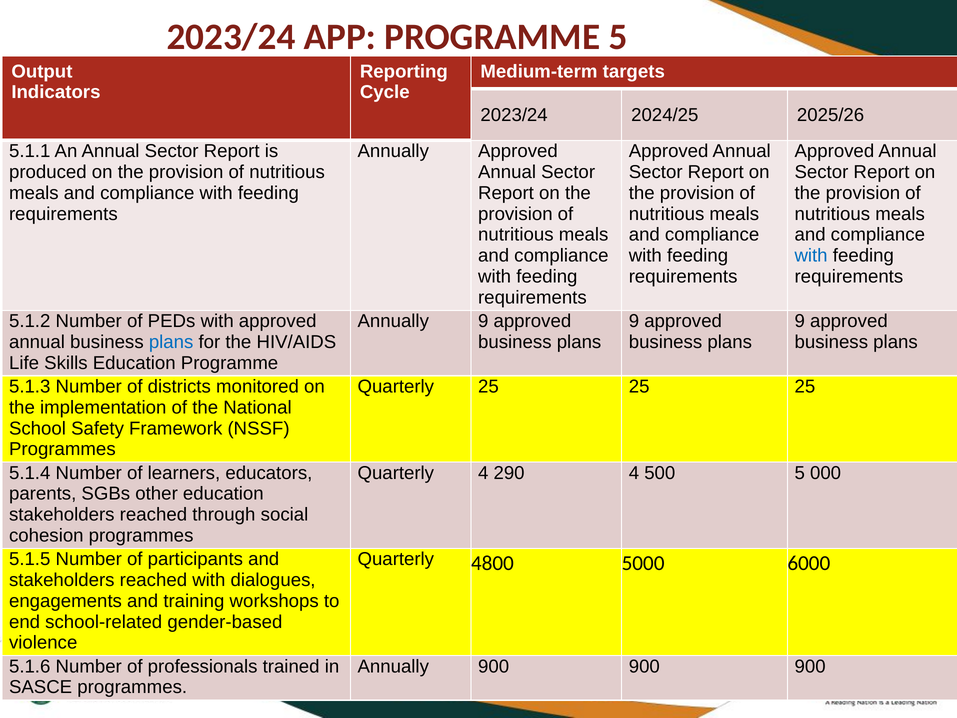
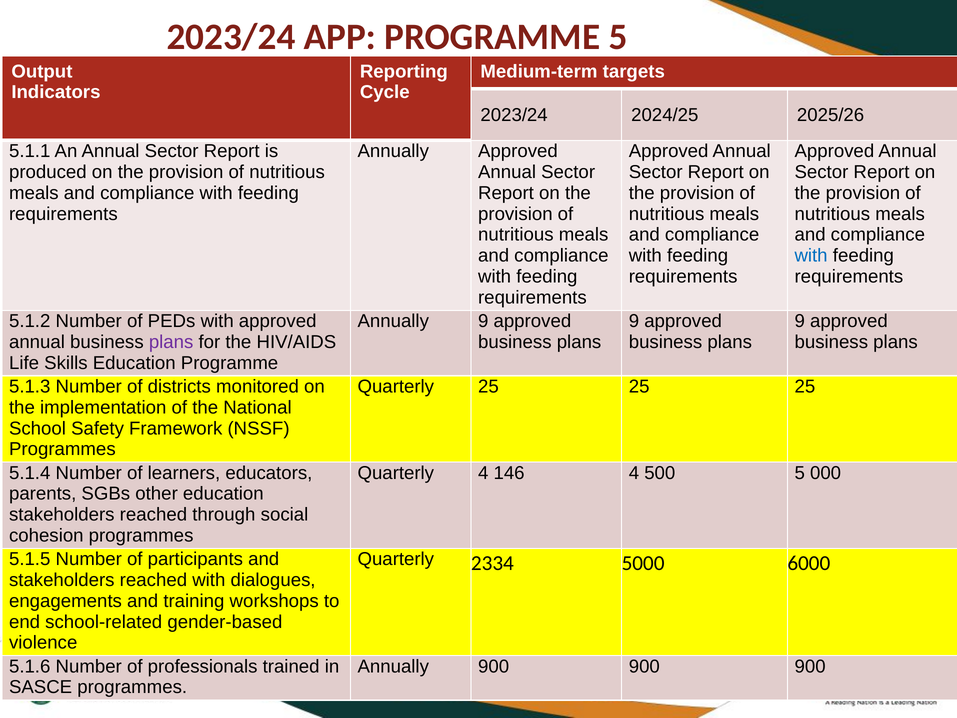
plans at (171, 342) colour: blue -> purple
290: 290 -> 146
4800: 4800 -> 2334
